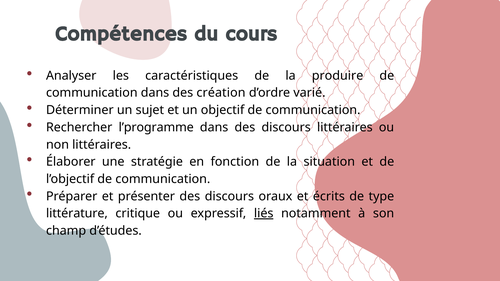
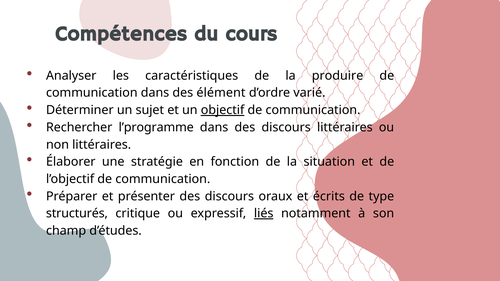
création: création -> élément
objectif underline: none -> present
littérature: littérature -> structurés
